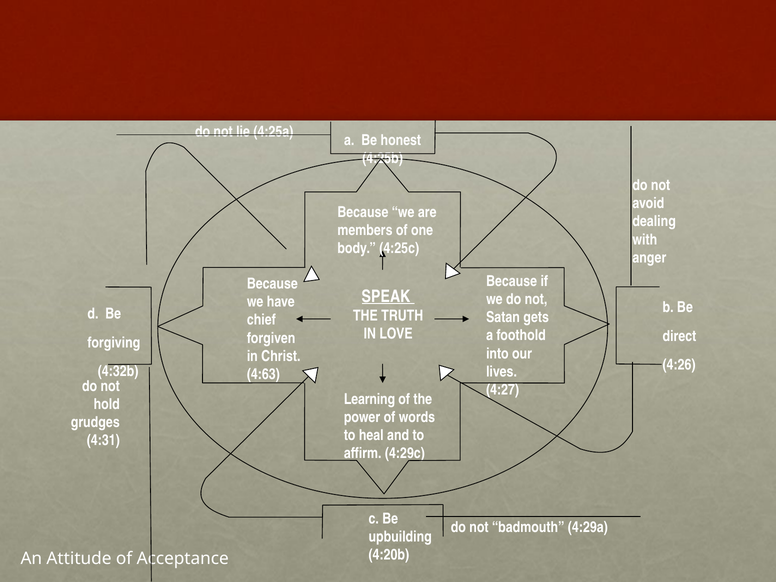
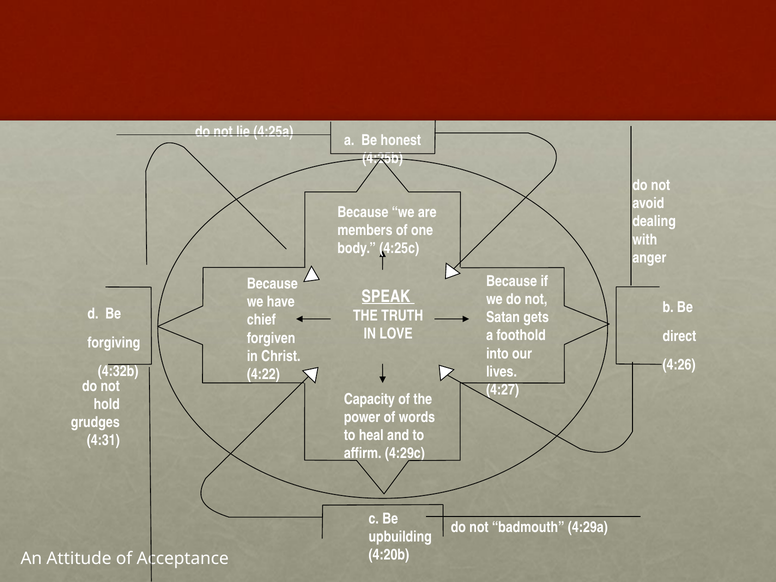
4:63: 4:63 -> 4:22
Learning: Learning -> Capacity
